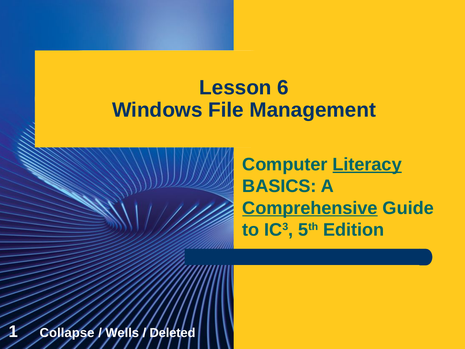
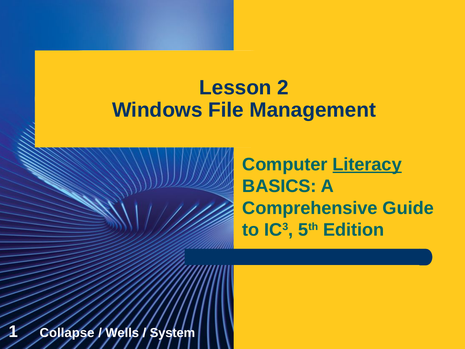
6: 6 -> 2
Comprehensive underline: present -> none
Deleted: Deleted -> System
